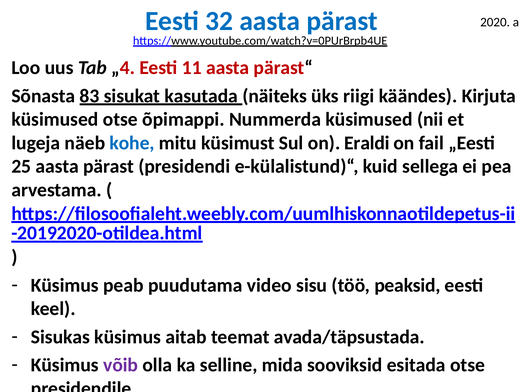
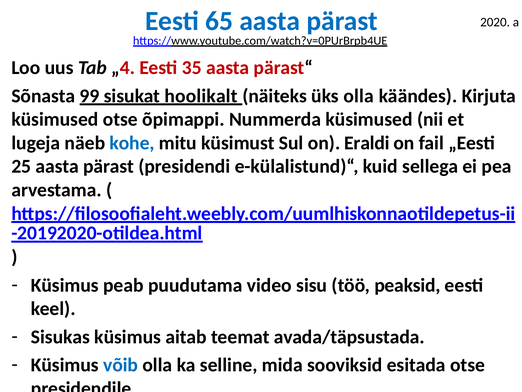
32: 32 -> 65
11: 11 -> 35
83: 83 -> 99
kasutada: kasutada -> hoolikalt
üks riigi: riigi -> olla
võib colour: purple -> blue
